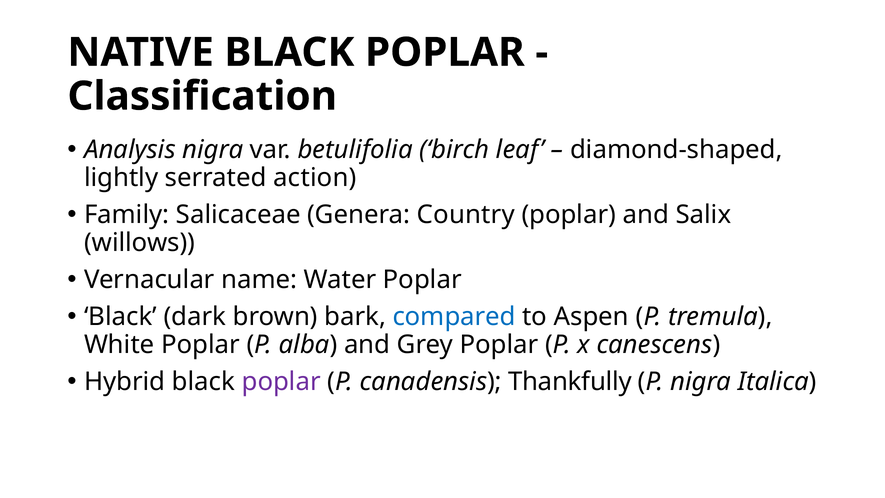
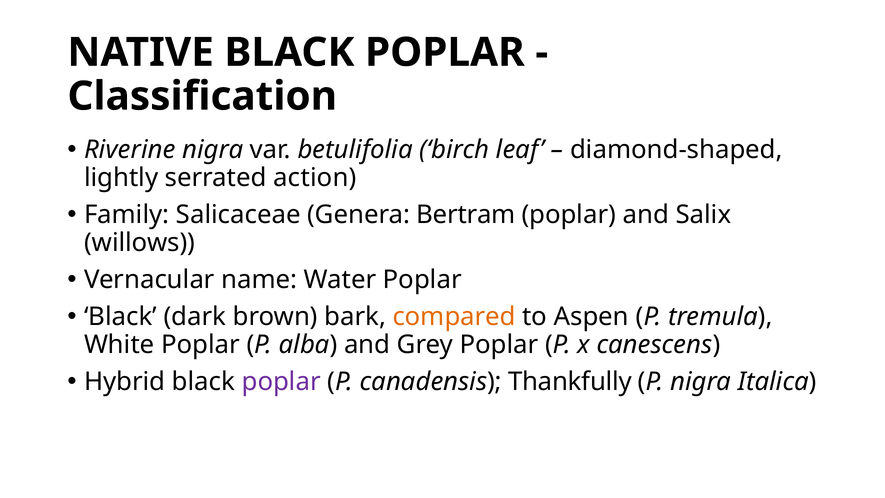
Analysis: Analysis -> Riverine
Country: Country -> Bertram
compared colour: blue -> orange
